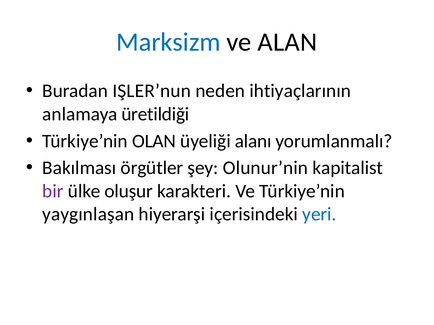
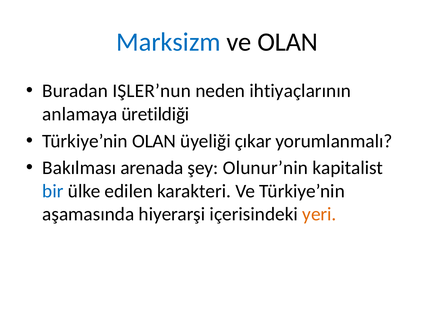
ve ALAN: ALAN -> OLAN
alanı: alanı -> çıkar
örgütler: örgütler -> arenada
bir colour: purple -> blue
oluşur: oluşur -> edilen
yaygınlaşan: yaygınlaşan -> aşamasında
yeri colour: blue -> orange
